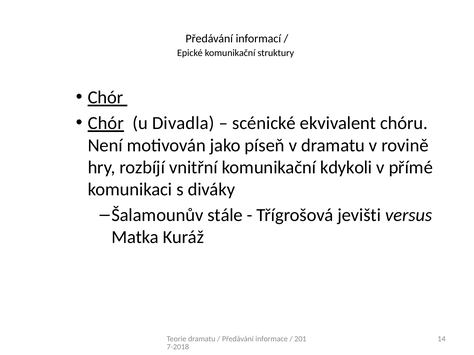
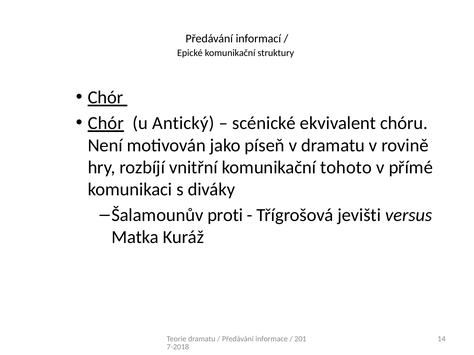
Divadla: Divadla -> Antický
kdykoli: kdykoli -> tohoto
stále: stále -> proti
